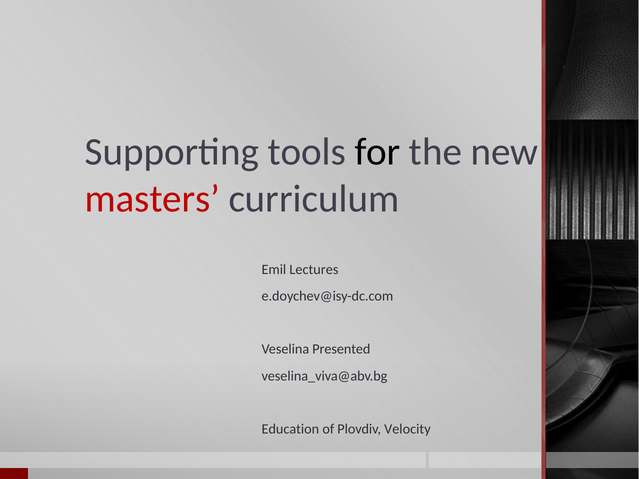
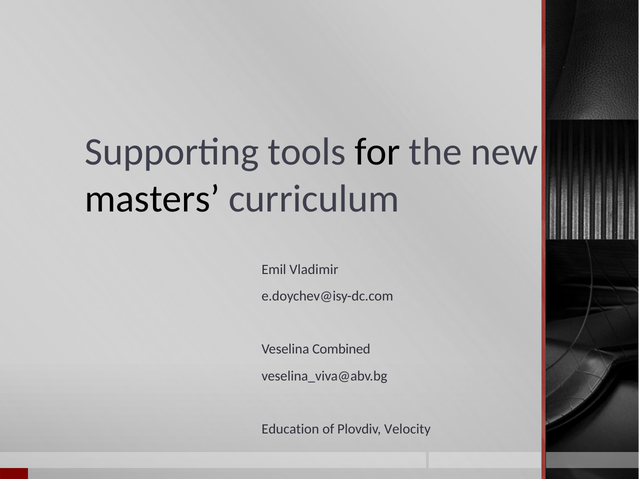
masters colour: red -> black
Lectures: Lectures -> Vladimir
Presented: Presented -> Combined
